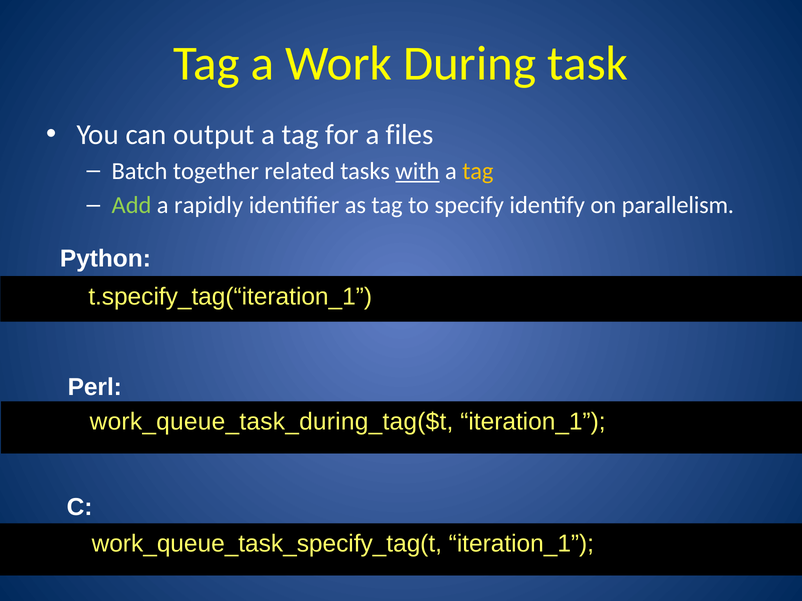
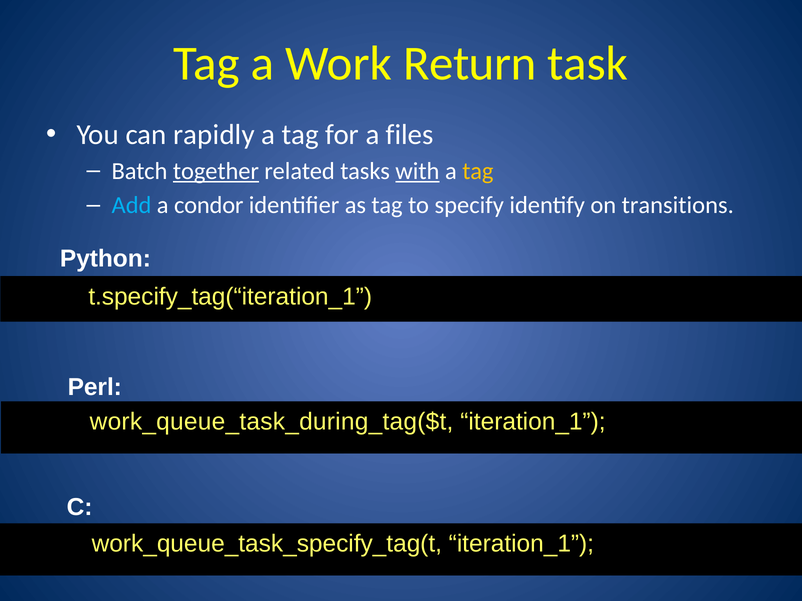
During: During -> Return
output: output -> rapidly
together underline: none -> present
Add colour: light green -> light blue
rapidly: rapidly -> condor
parallelism: parallelism -> transitions
